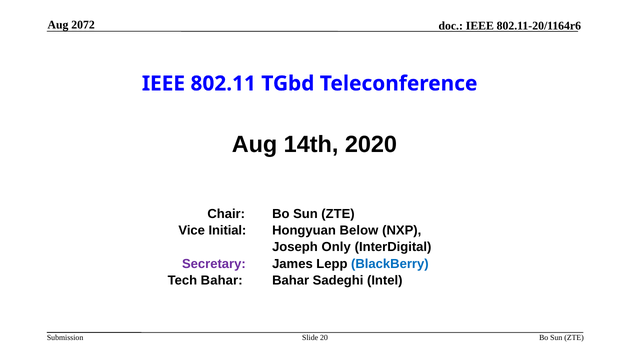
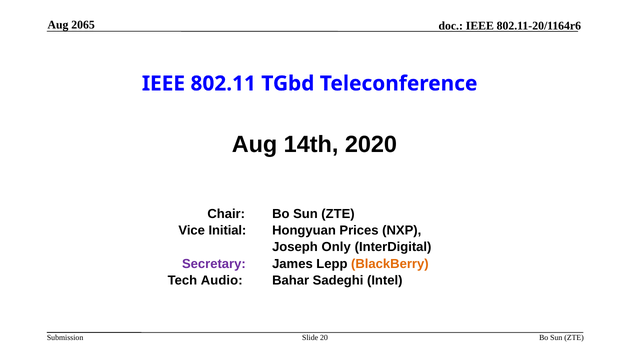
2072: 2072 -> 2065
Below: Below -> Prices
BlackBerry colour: blue -> orange
Tech Bahar: Bahar -> Audio
